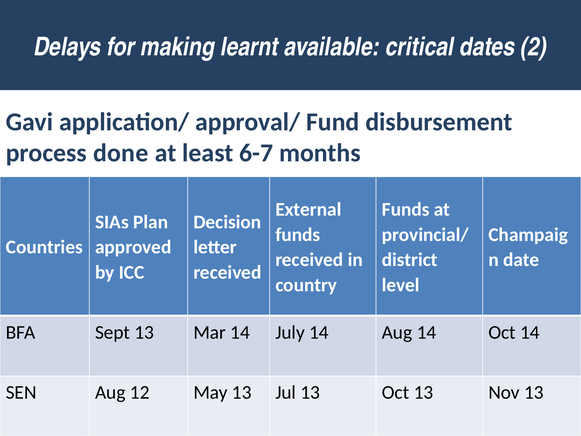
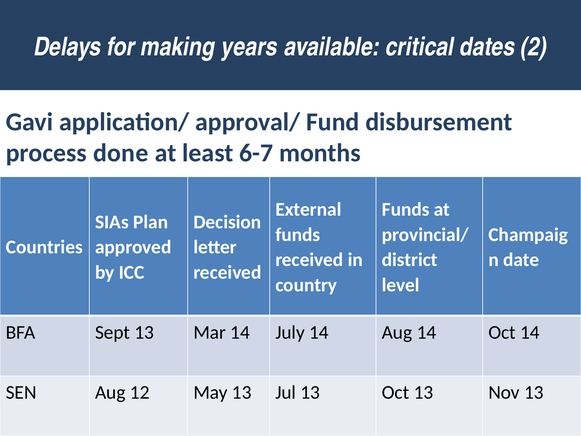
learnt: learnt -> years
